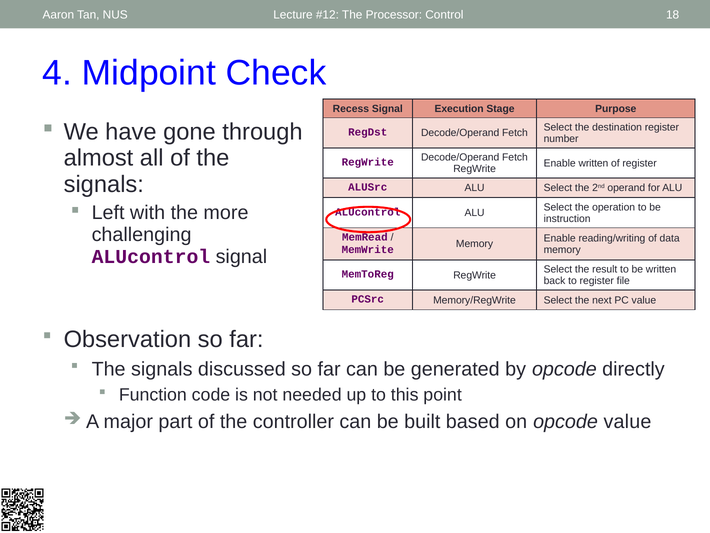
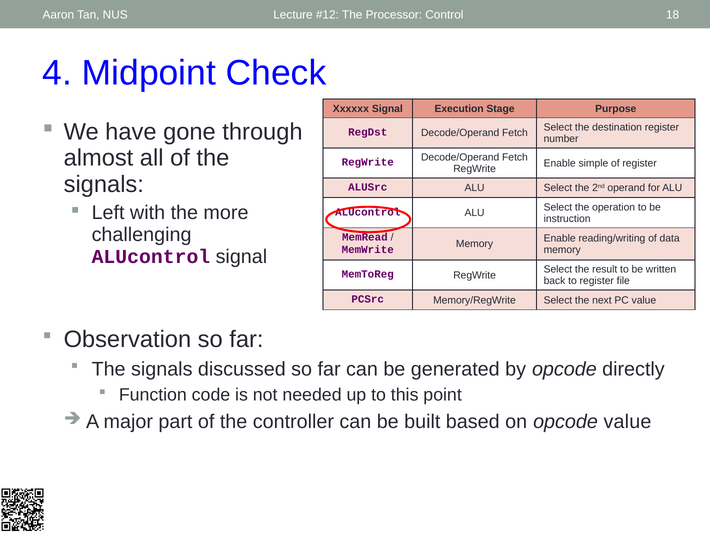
Recess: Recess -> Xxxxxx
Enable written: written -> simple
